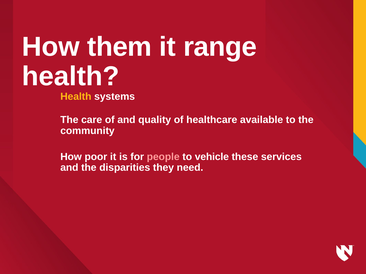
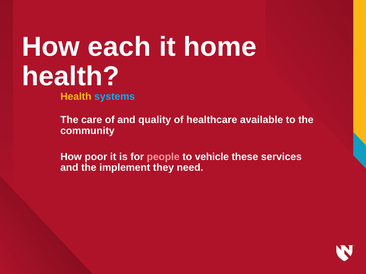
them: them -> each
range: range -> home
systems colour: white -> light blue
disparities: disparities -> implement
